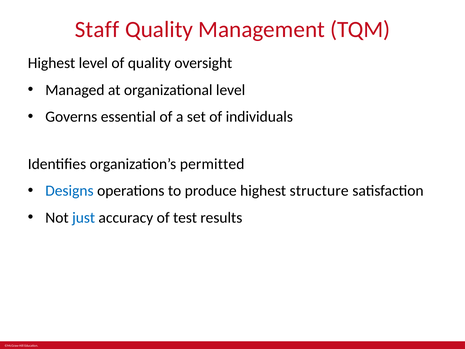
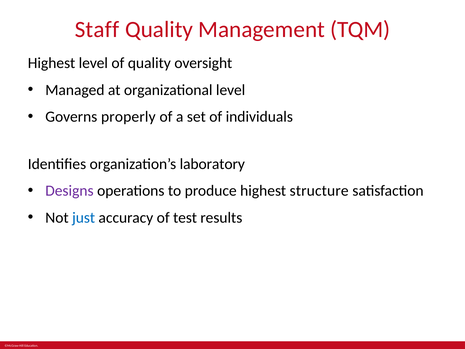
essential: essential -> properly
permitted: permitted -> laboratory
Designs colour: blue -> purple
